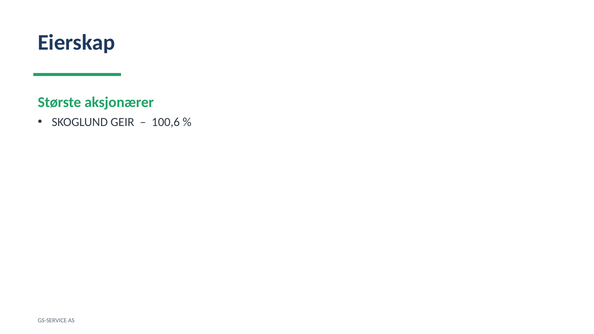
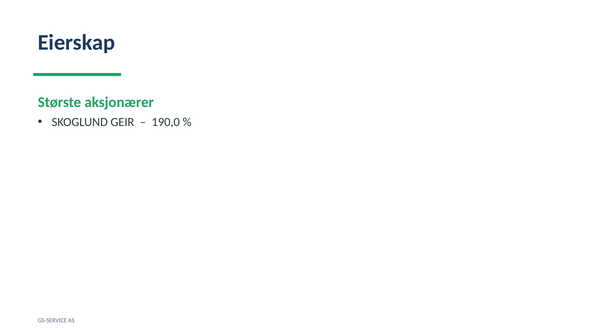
100,6: 100,6 -> 190,0
